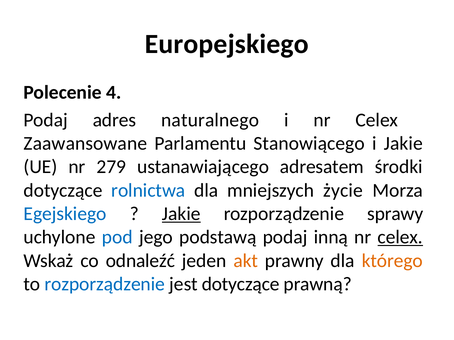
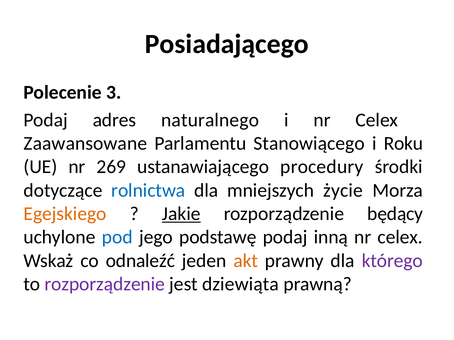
Europejskiego: Europejskiego -> Posiadającego
4: 4 -> 3
i Jakie: Jakie -> Roku
279: 279 -> 269
adresatem: adresatem -> procedury
Egejskiego colour: blue -> orange
sprawy: sprawy -> będący
podstawą: podstawą -> podstawę
celex at (400, 238) underline: present -> none
którego colour: orange -> purple
rozporządzenie at (105, 284) colour: blue -> purple
jest dotyczące: dotyczące -> dziewiąta
